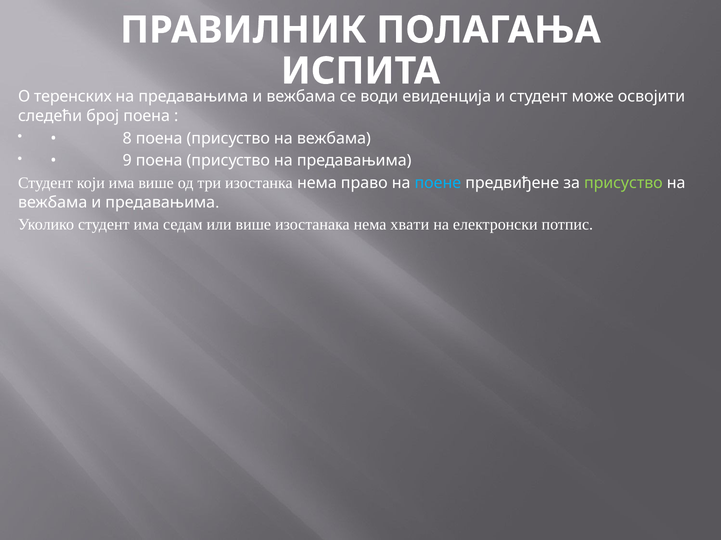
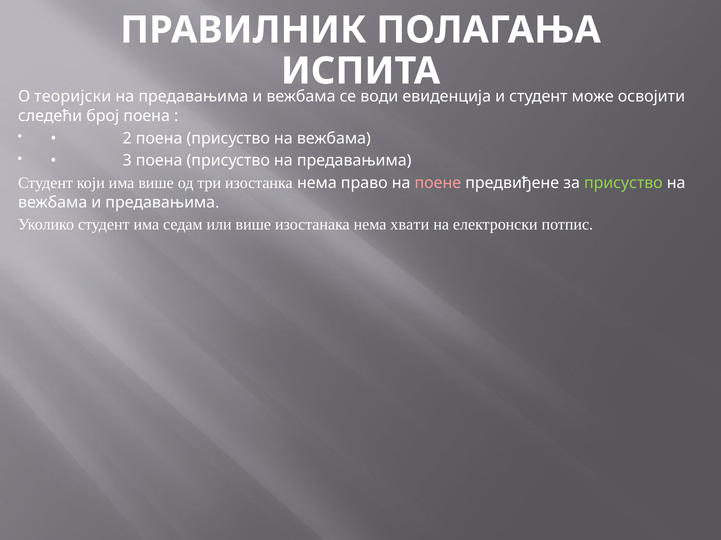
теренских: теренских -> теоријски
8: 8 -> 2
9: 9 -> 3
поене colour: light blue -> pink
